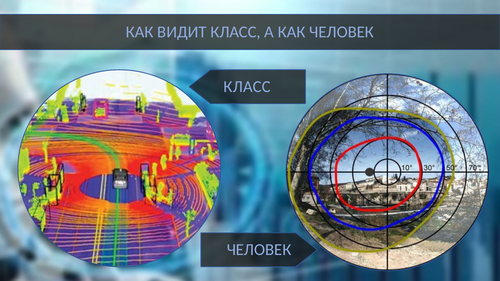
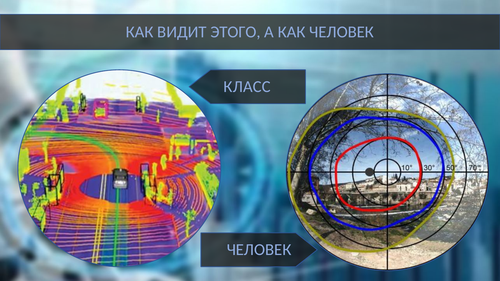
ВИДИТ КЛАСС: КЛАСС -> ЭТОГО
